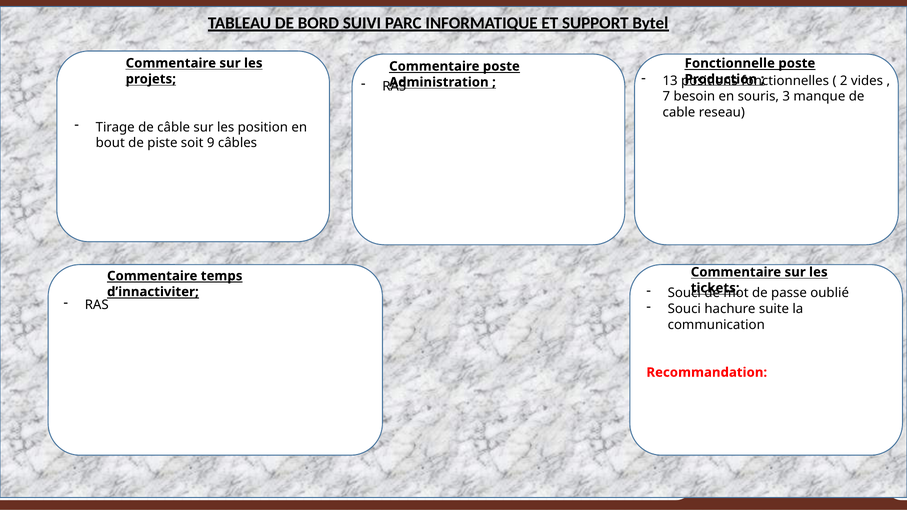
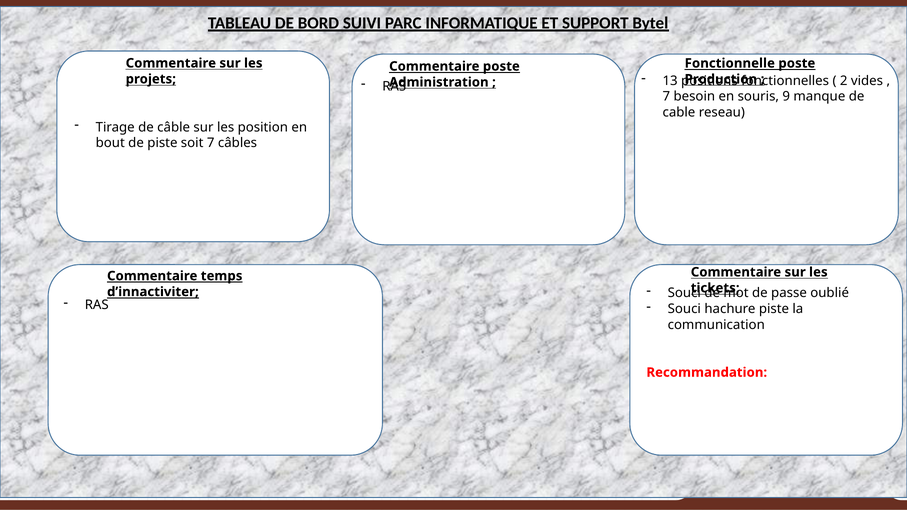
3: 3 -> 9
soit 9: 9 -> 7
hachure suite: suite -> piste
